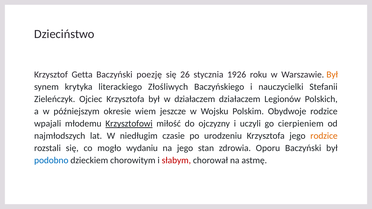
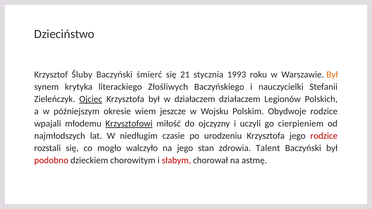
Getta: Getta -> Śluby
poezję: poezję -> śmierć
26: 26 -> 21
1926: 1926 -> 1993
Ojciec underline: none -> present
rodzice at (324, 136) colour: orange -> red
wydaniu: wydaniu -> walczyło
Oporu: Oporu -> Talent
podobno colour: blue -> red
